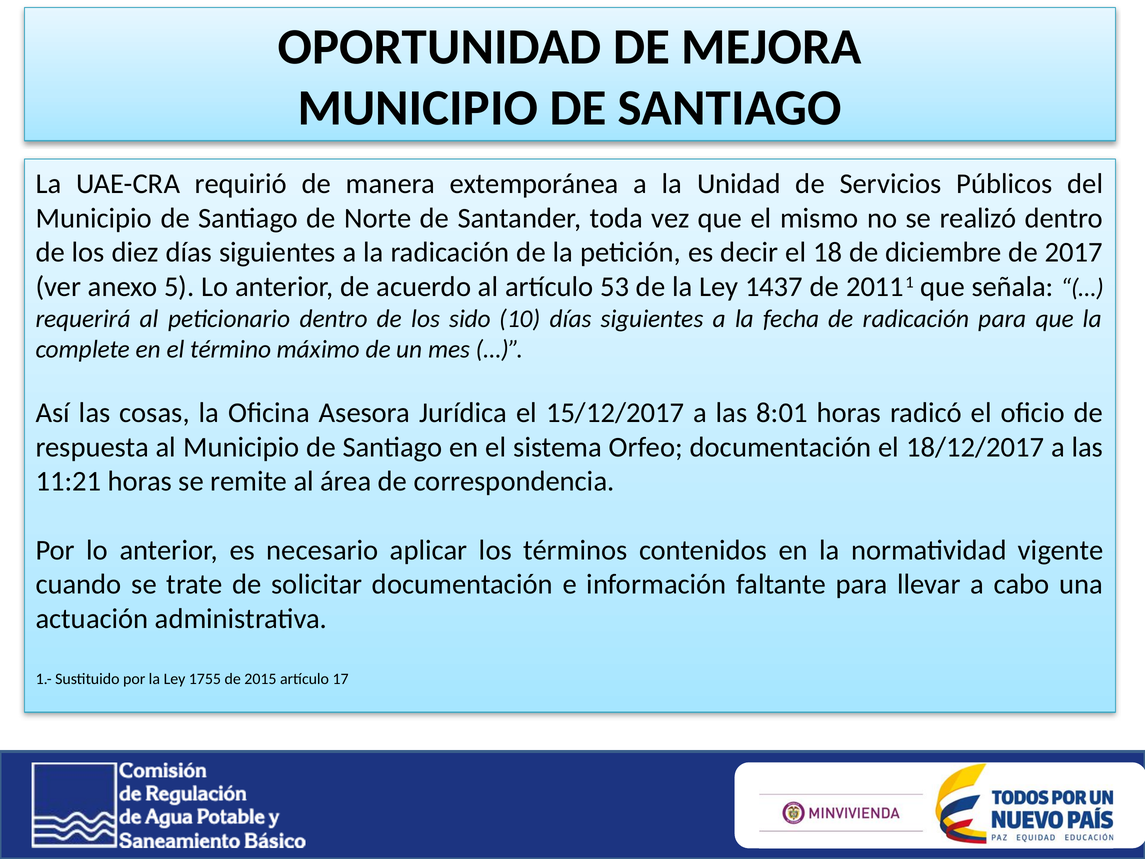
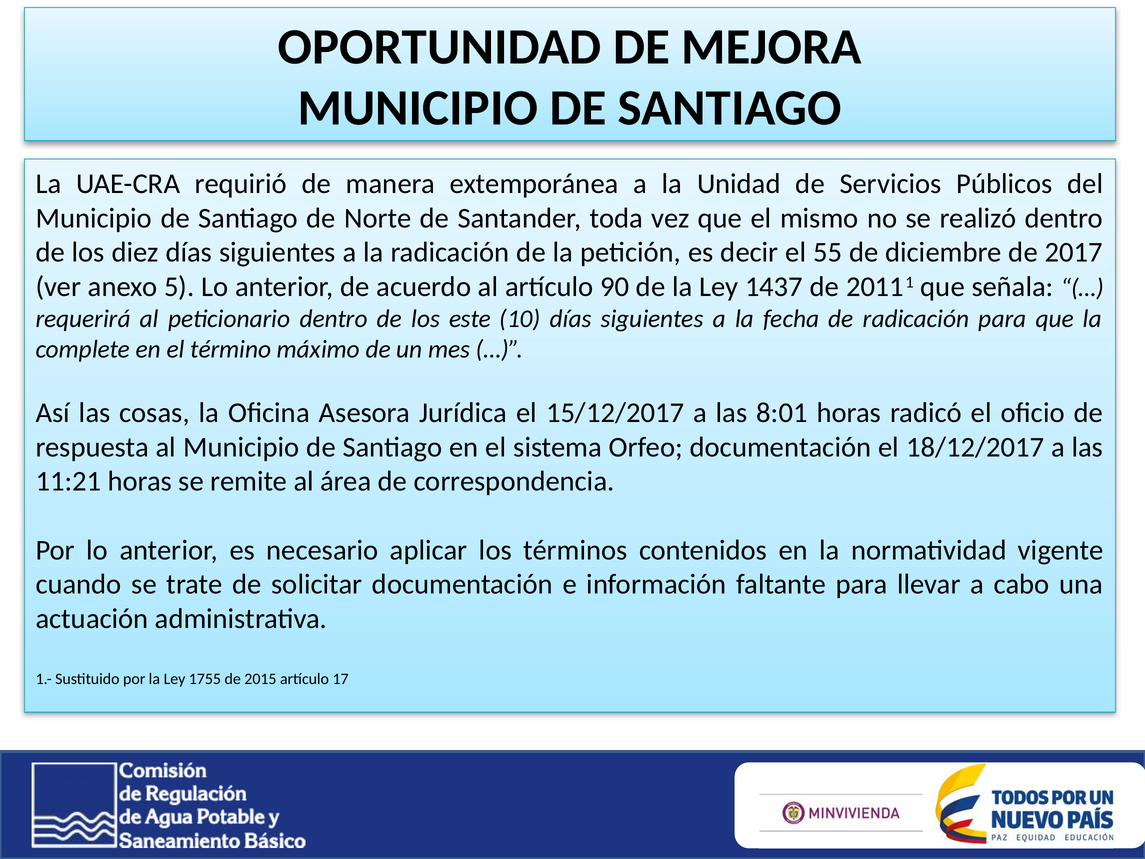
18: 18 -> 55
53: 53 -> 90
sido: sido -> este
